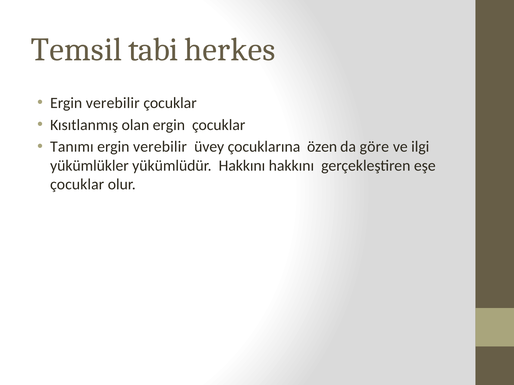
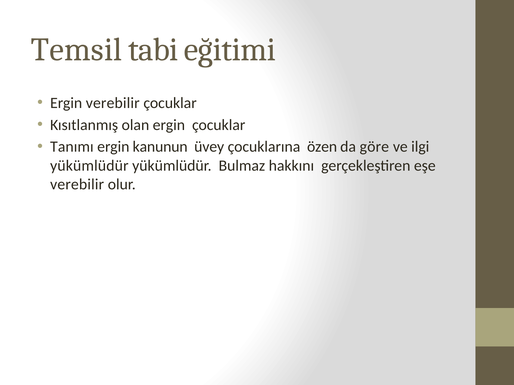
herkes: herkes -> eğitimi
verebilir at (160, 147): verebilir -> kanunun
yükümlükler at (89, 166): yükümlükler -> yükümlüdür
yükümlüdür Hakkını: Hakkını -> Bulmaz
çocuklar at (77, 185): çocuklar -> verebilir
